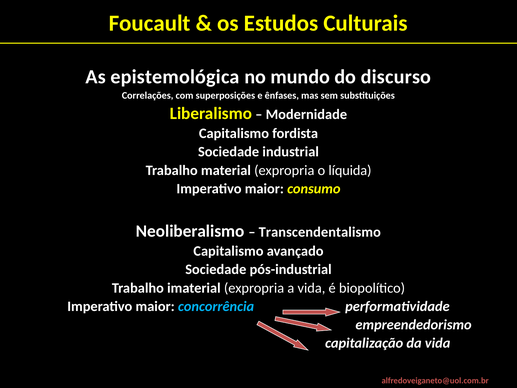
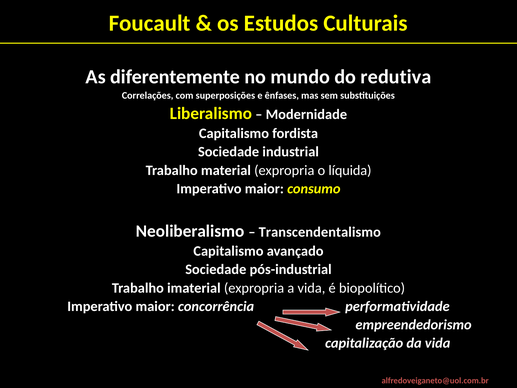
epistemológica: epistemológica -> diferentemente
discurso: discurso -> redutiva
concorrência colour: light blue -> white
